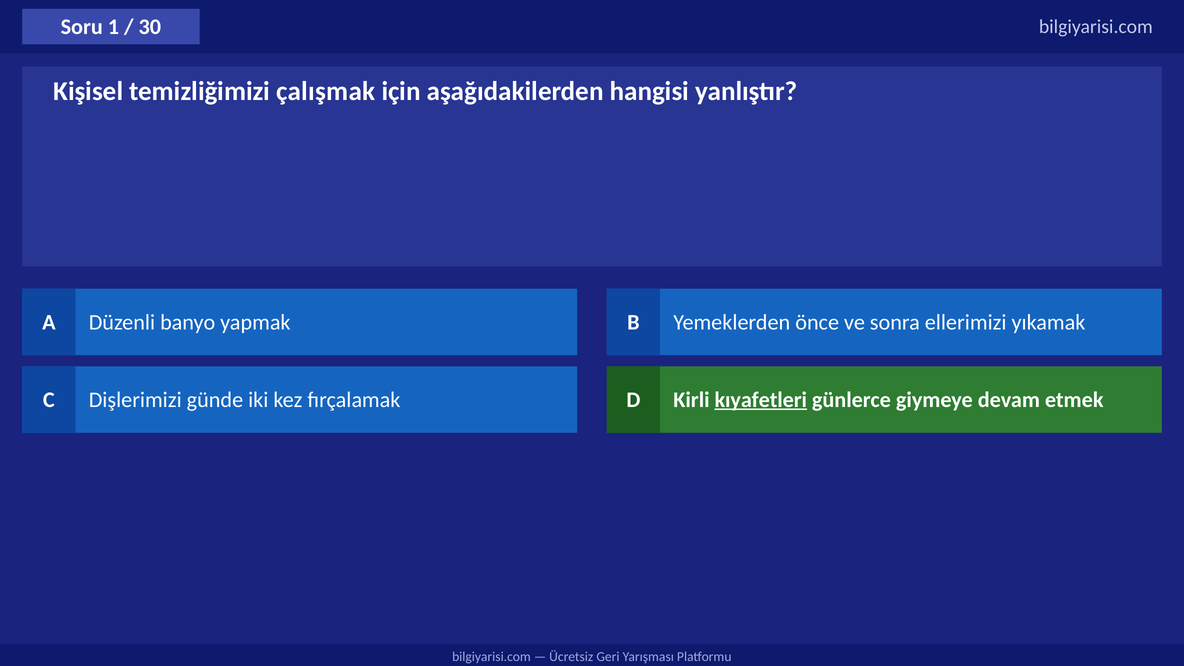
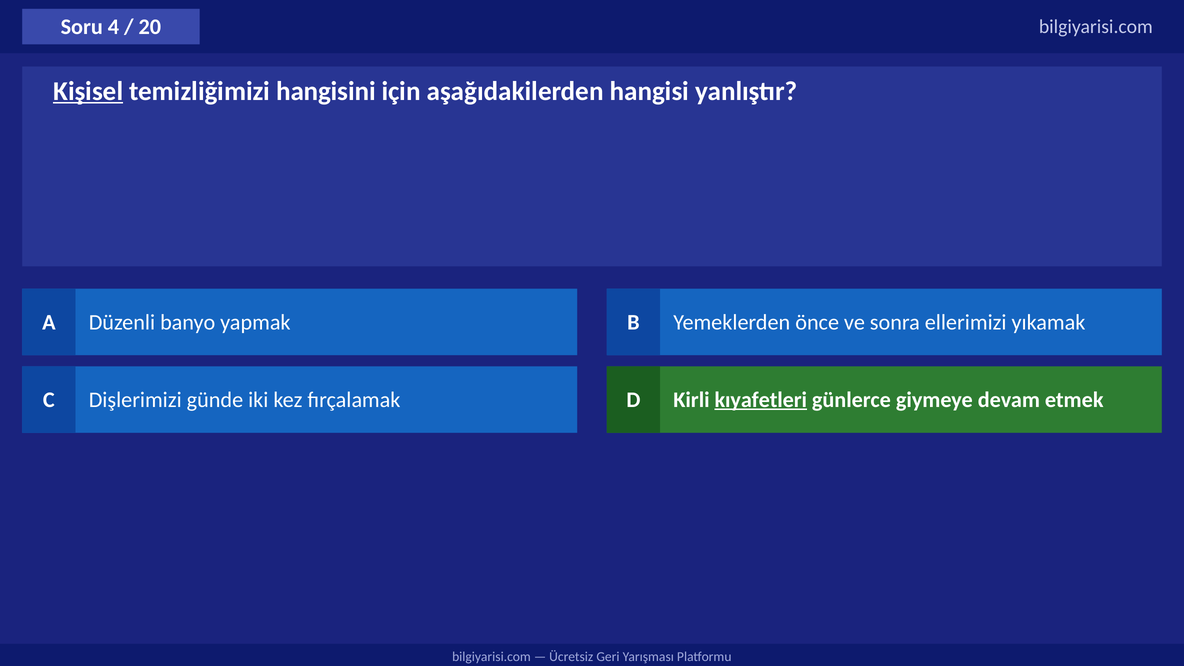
1: 1 -> 4
30: 30 -> 20
Kişisel underline: none -> present
çalışmak: çalışmak -> hangisini
